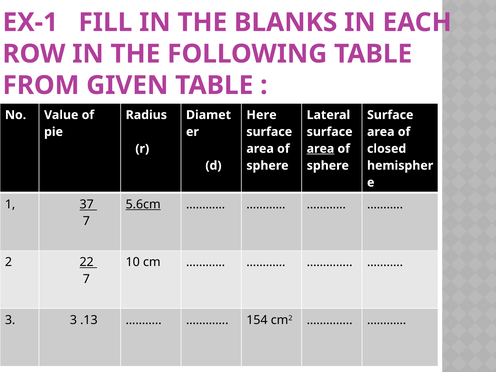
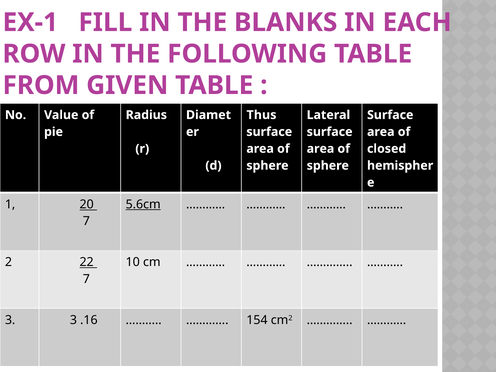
Here: Here -> Thus
area at (320, 149) underline: present -> none
37: 37 -> 20
.13: .13 -> .16
